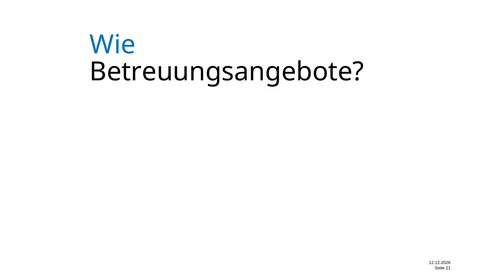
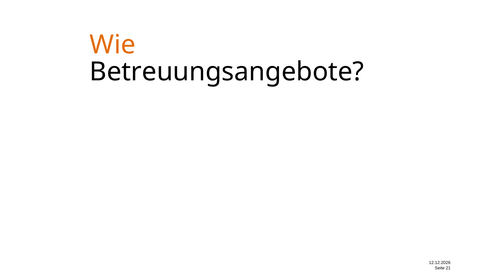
Wie colour: blue -> orange
